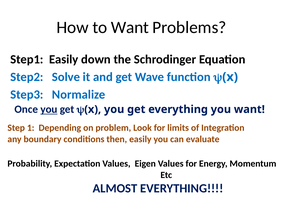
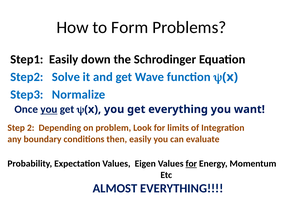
to Want: Want -> Form
1: 1 -> 2
for at (191, 164) underline: none -> present
